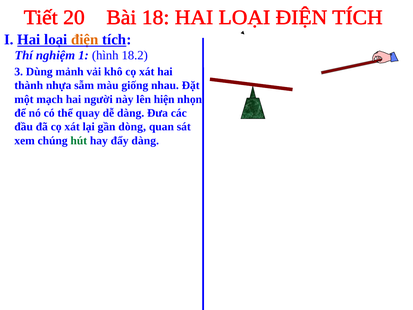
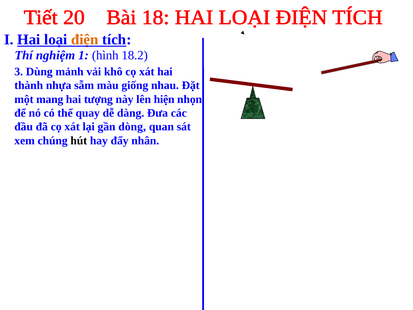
mạch: mạch -> mang
người: người -> tượng
hút colour: green -> black
đẩy dàng: dàng -> nhân
